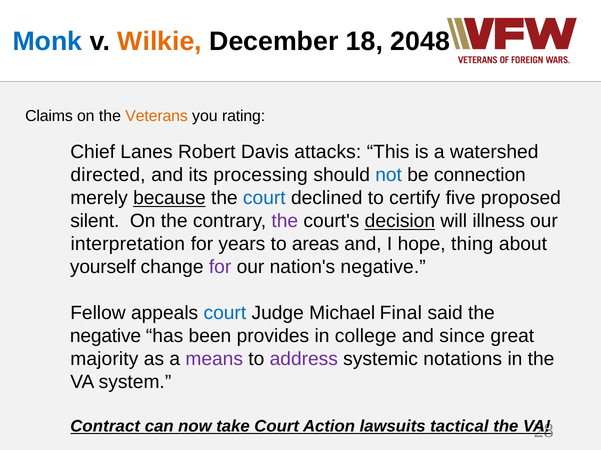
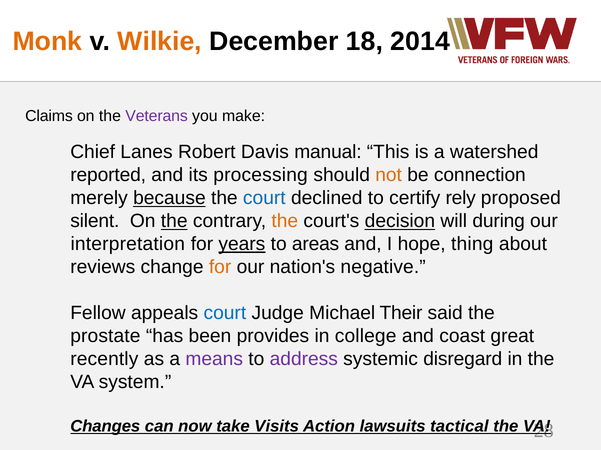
Monk colour: blue -> orange
2048: 2048 -> 2014
Veterans colour: orange -> purple
rating: rating -> make
attacks: attacks -> manual
directed: directed -> reported
not colour: blue -> orange
five: five -> rely
the at (174, 221) underline: none -> present
the at (285, 221) colour: purple -> orange
illness: illness -> during
years underline: none -> present
yourself: yourself -> reviews
for at (220, 268) colour: purple -> orange
Final: Final -> Their
negative at (106, 337): negative -> prostate
since: since -> coast
majority: majority -> recently
notations: notations -> disregard
Contract: Contract -> Changes
take Court: Court -> Visits
